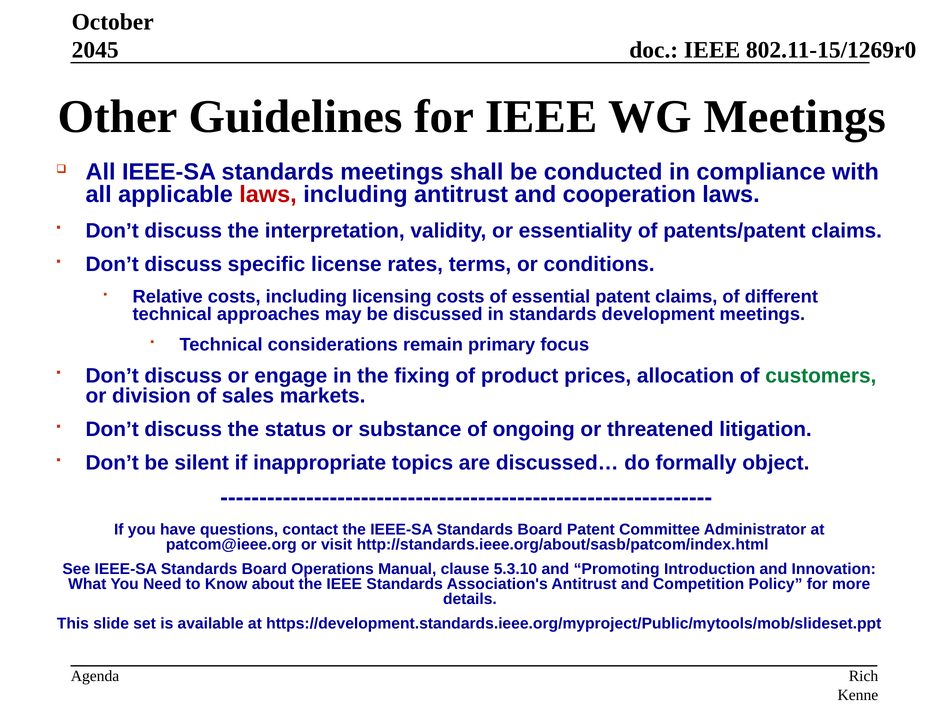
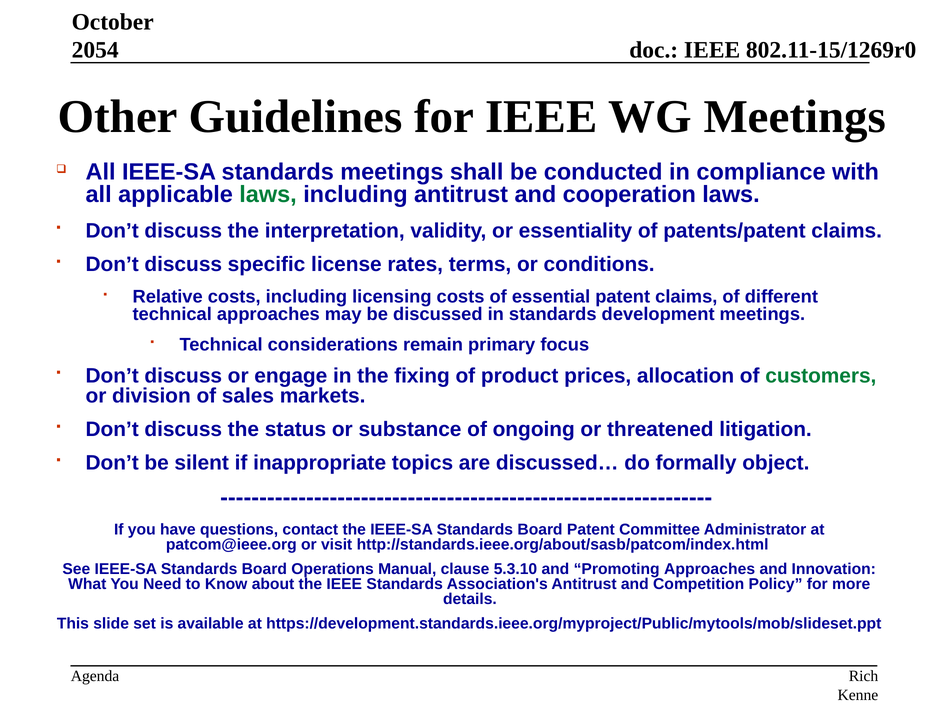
2045: 2045 -> 2054
laws at (268, 195) colour: red -> green
Promoting Introduction: Introduction -> Approaches
